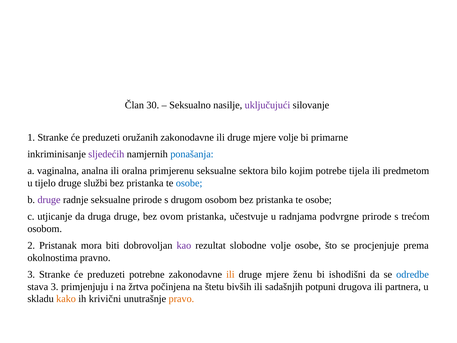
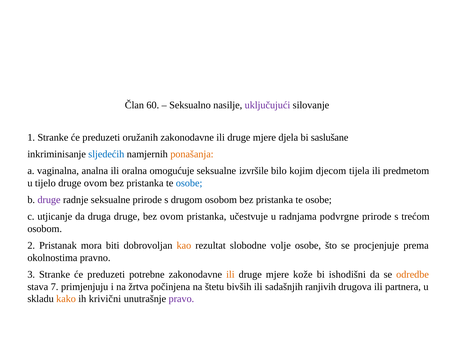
30: 30 -> 60
mjere volje: volje -> djela
primarne: primarne -> saslušane
sljedećih colour: purple -> blue
ponašanja colour: blue -> orange
primjerenu: primjerenu -> omogućuje
sektora: sektora -> izvršile
potrebe: potrebe -> djecom
druge službi: službi -> ovom
kao colour: purple -> orange
ženu: ženu -> kože
odredbe colour: blue -> orange
stava 3: 3 -> 7
potpuni: potpuni -> ranjivih
pravo colour: orange -> purple
